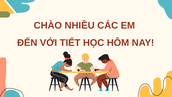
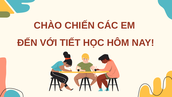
NHIỀU: NHIỀU -> CHIẾN
